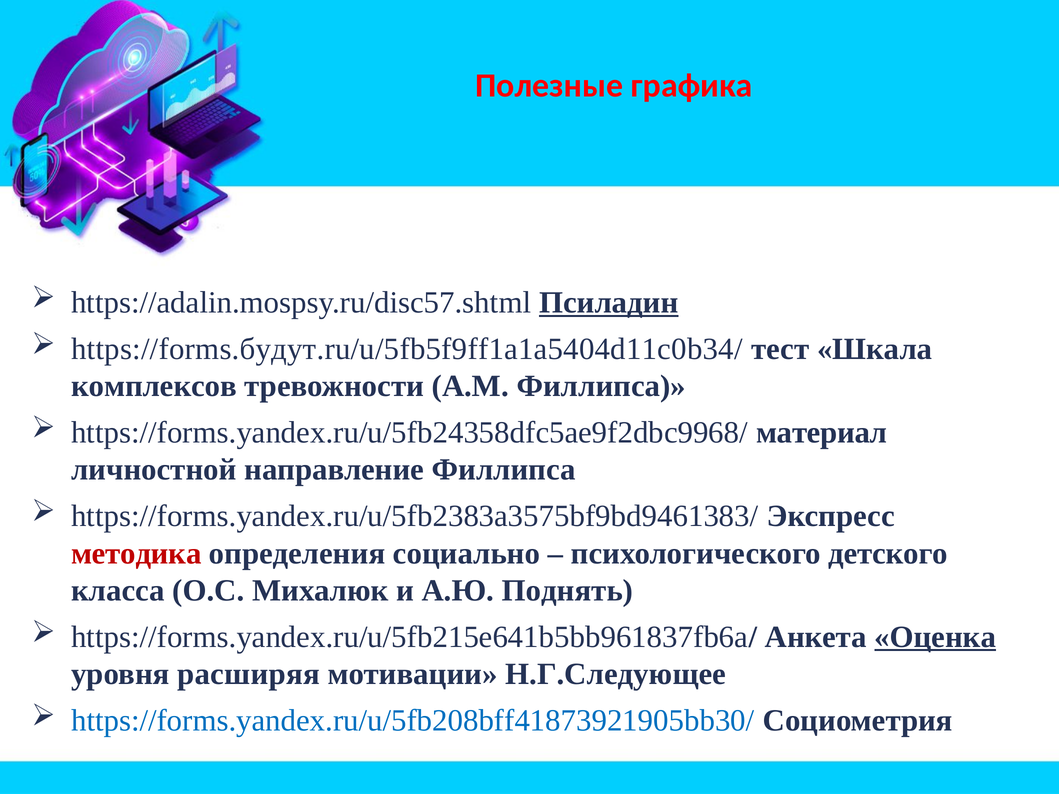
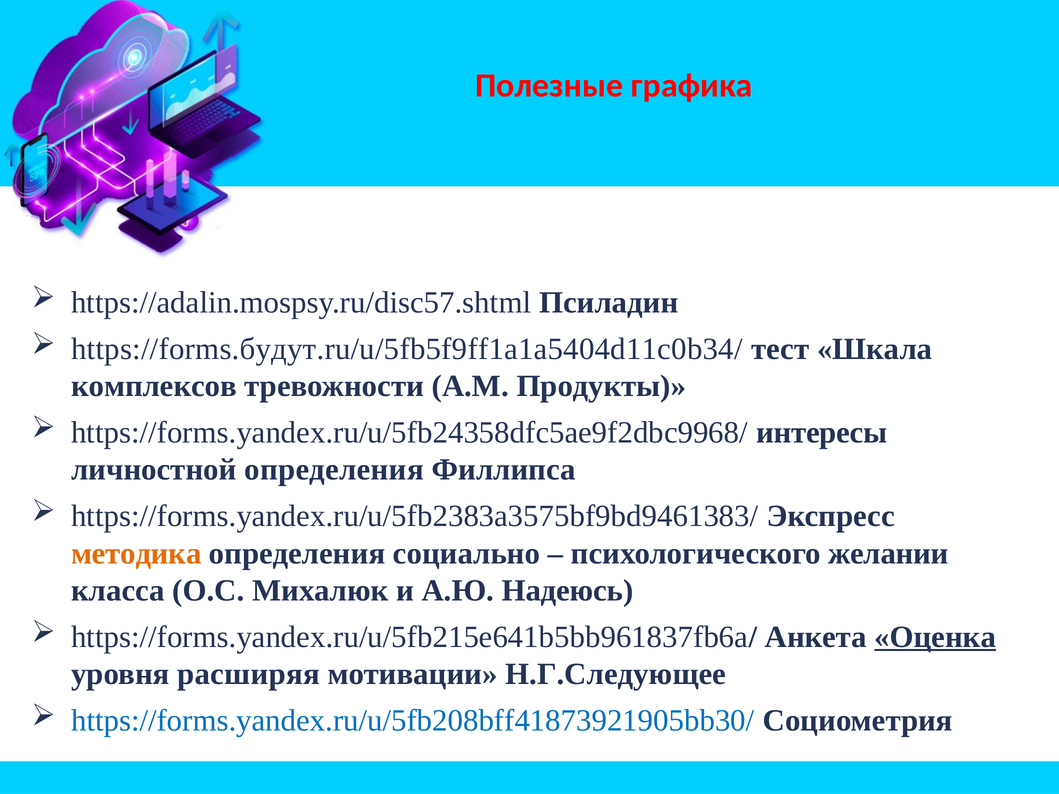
Псиладин underline: present -> none
А.М Филлипса: Филлипса -> Продукты
материал: материал -> интересы
личностной направление: направление -> определения
методика colour: red -> orange
детского: детского -> желании
Поднять: Поднять -> Надеюсь
